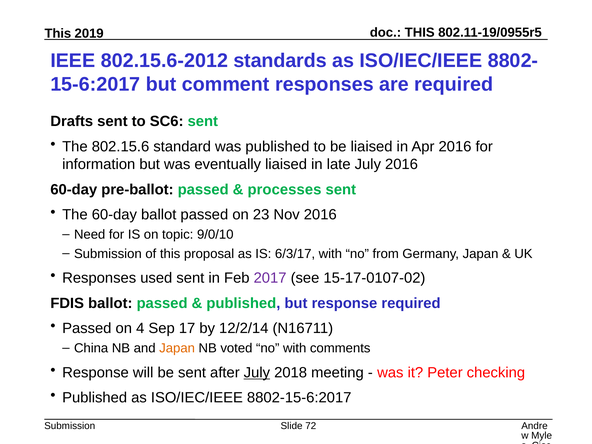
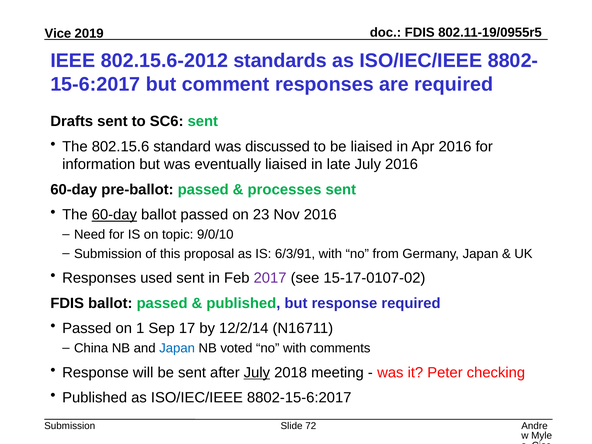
THIS at (420, 32): THIS -> FDIS
This at (58, 34): This -> Vice
was published: published -> discussed
60-day at (114, 215) underline: none -> present
6/3/17: 6/3/17 -> 6/3/91
4: 4 -> 1
Japan at (177, 348) colour: orange -> blue
